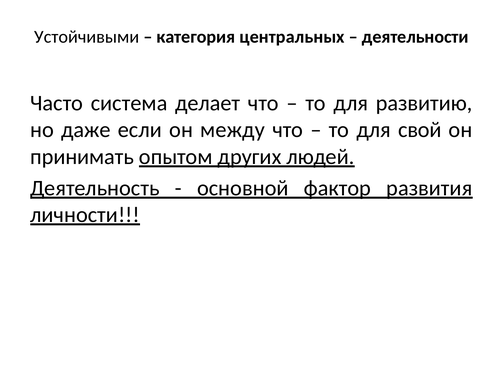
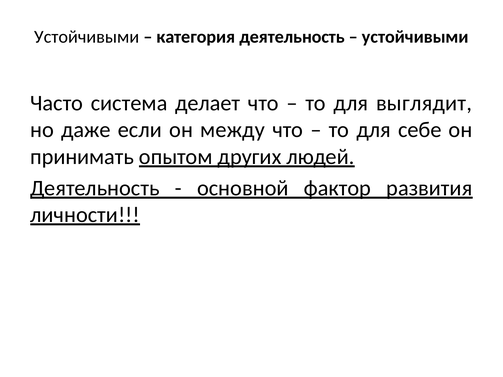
категория центральных: центральных -> деятельность
деятельности at (415, 37): деятельности -> устойчивыми
развитию: развитию -> выглядит
свой: свой -> себе
